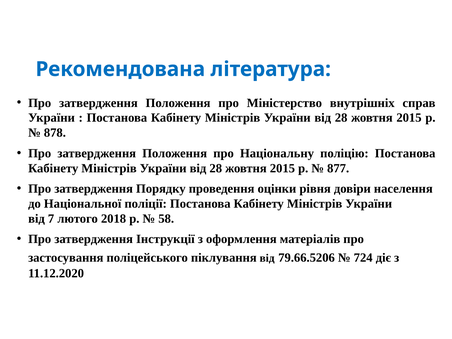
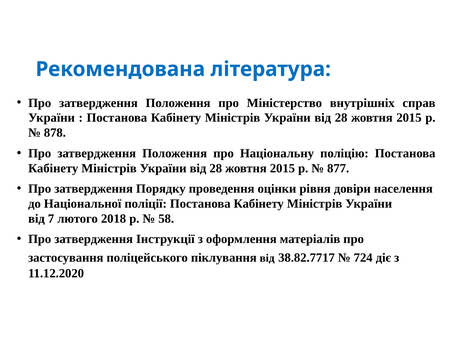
79.66.5206: 79.66.5206 -> 38.82.7717
